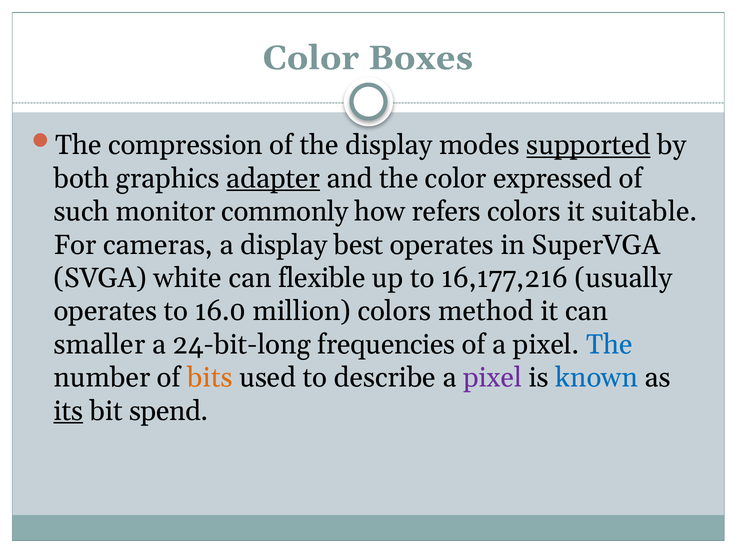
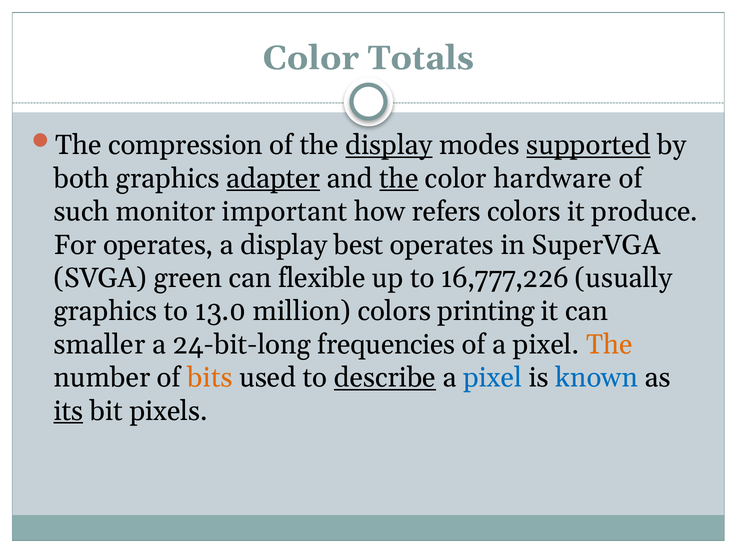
Boxes: Boxes -> Totals
display at (389, 145) underline: none -> present
the at (399, 178) underline: none -> present
expressed: expressed -> hardware
commonly: commonly -> important
suitable: suitable -> produce
For cameras: cameras -> operates
white: white -> green
16,177,216: 16,177,216 -> 16,777,226
operates at (105, 311): operates -> graphics
16.0: 16.0 -> 13.0
method: method -> printing
The at (609, 344) colour: blue -> orange
describe underline: none -> present
pixel at (493, 378) colour: purple -> blue
spend: spend -> pixels
